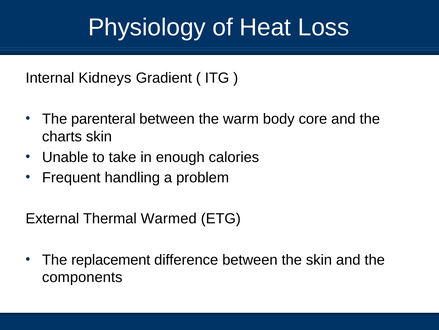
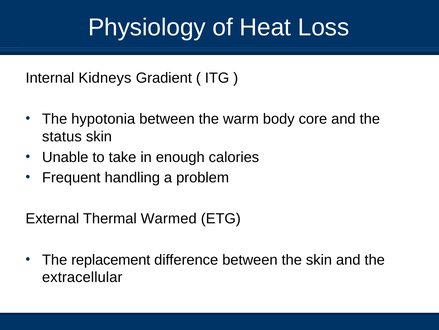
parenteral: parenteral -> hypotonia
charts: charts -> status
components: components -> extracellular
